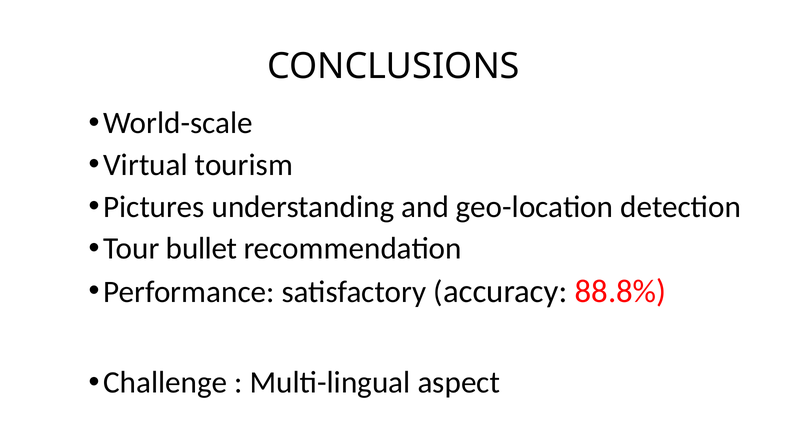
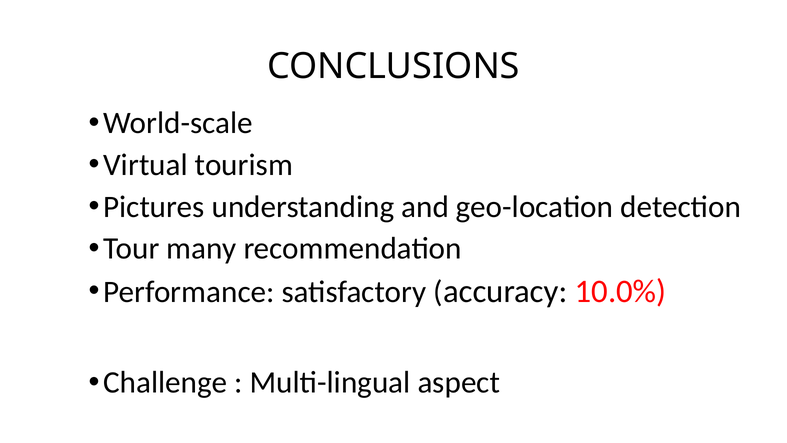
bullet: bullet -> many
88.8%: 88.8% -> 10.0%
